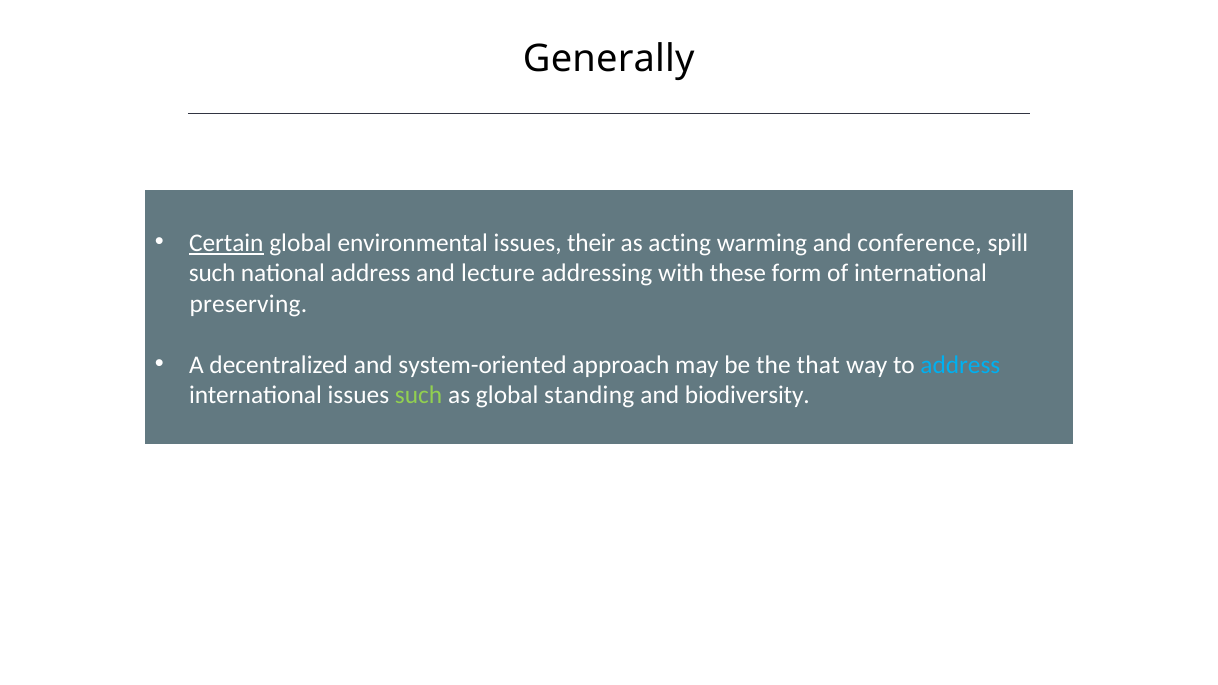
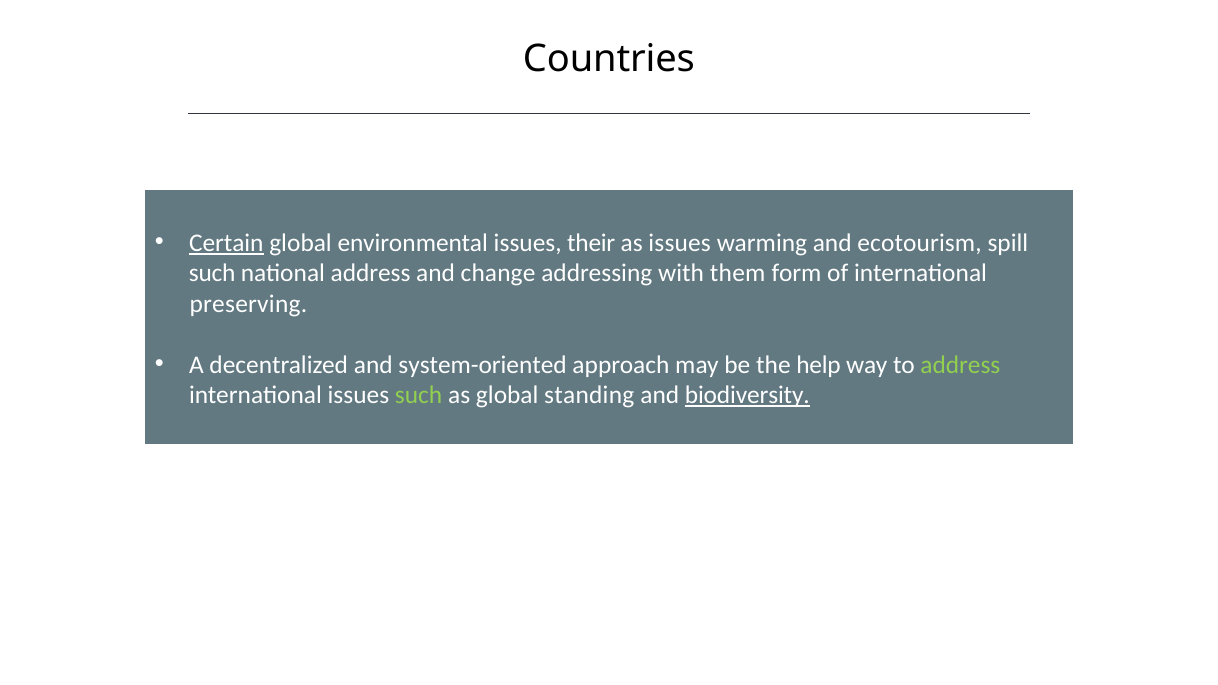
Generally: Generally -> Countries
as acting: acting -> issues
conference: conference -> ecotourism
lecture: lecture -> change
these: these -> them
that: that -> help
address at (960, 365) colour: light blue -> light green
biodiversity underline: none -> present
